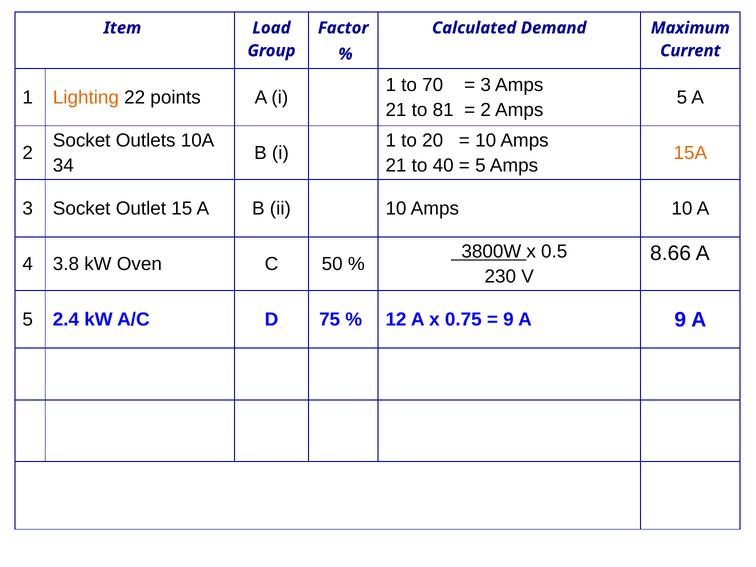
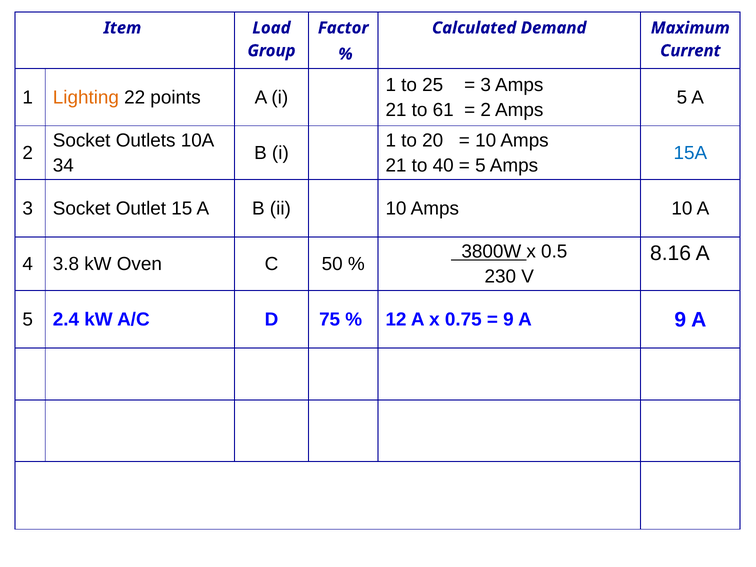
70: 70 -> 25
81: 81 -> 61
15A colour: orange -> blue
8.66: 8.66 -> 8.16
